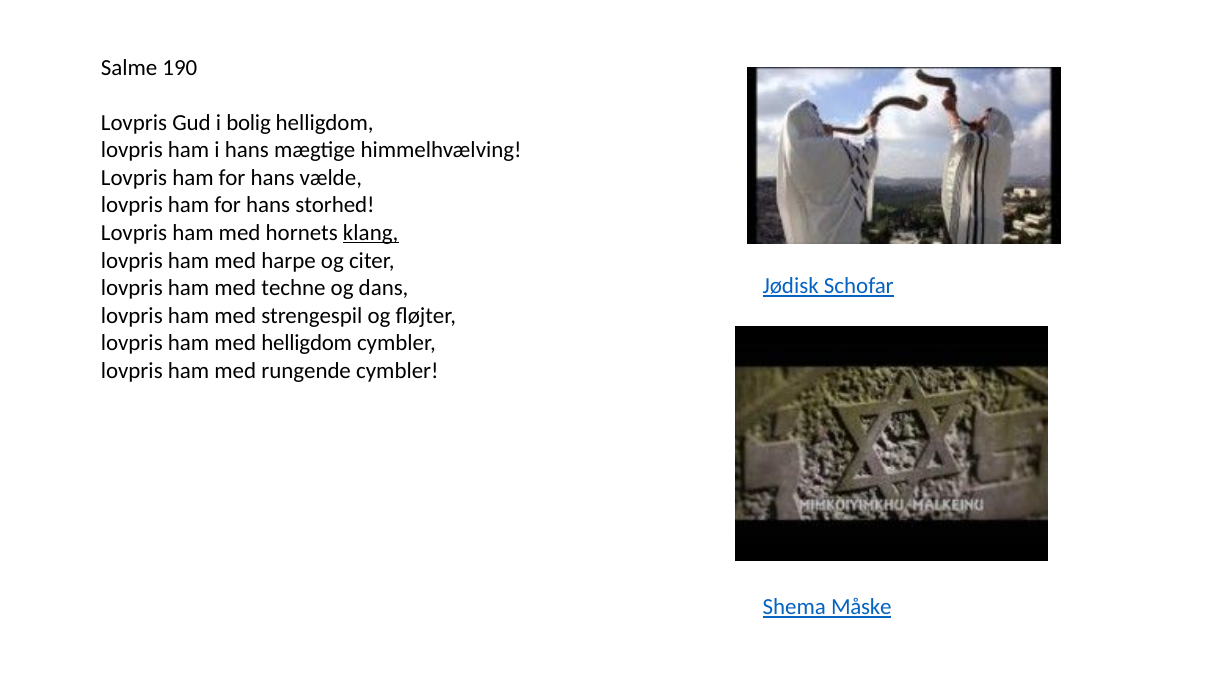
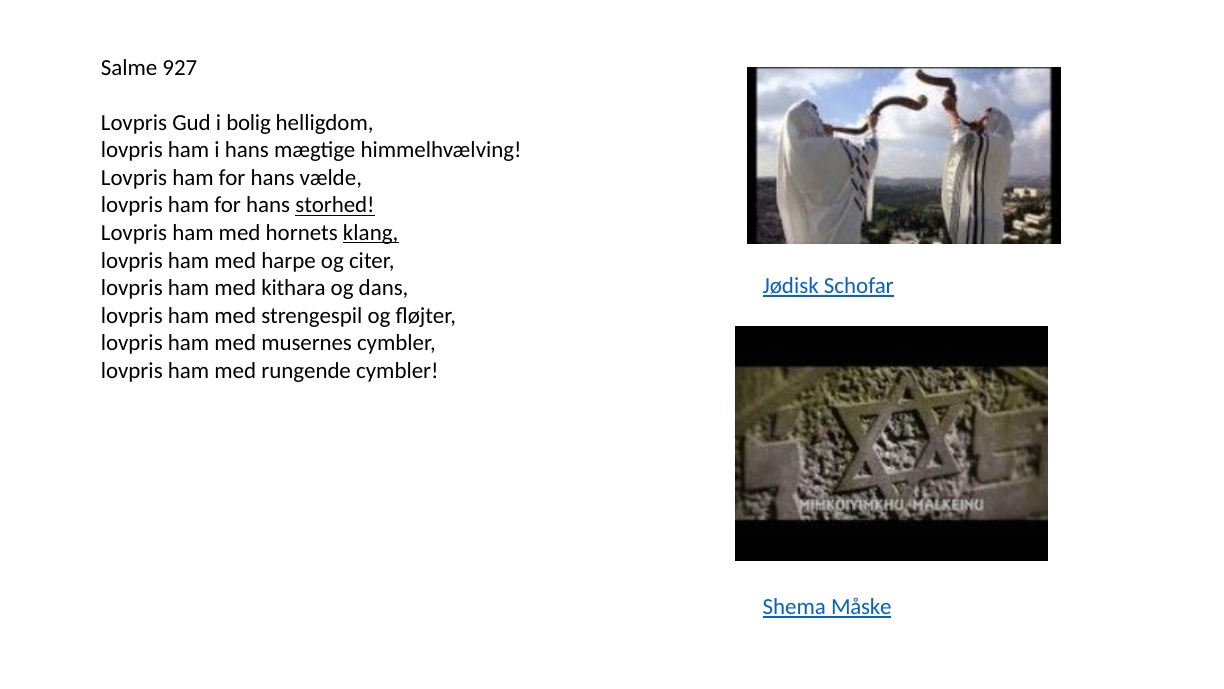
190: 190 -> 927
storhed underline: none -> present
techne: techne -> kithara
med helligdom: helligdom -> musernes
